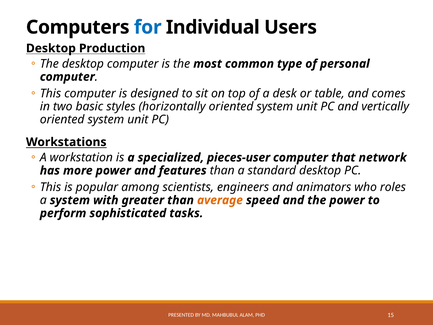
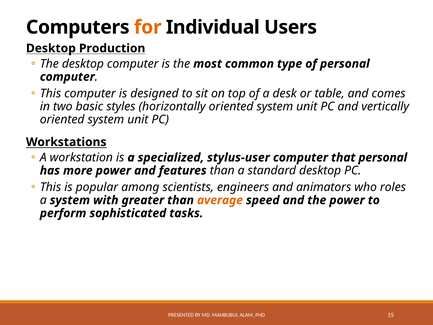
for colour: blue -> orange
pieces-user: pieces-user -> stylus-user
that network: network -> personal
